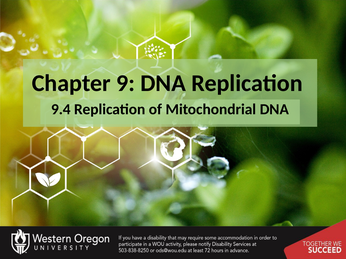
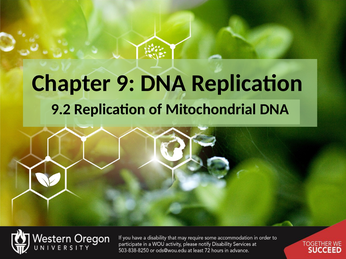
9.4: 9.4 -> 9.2
